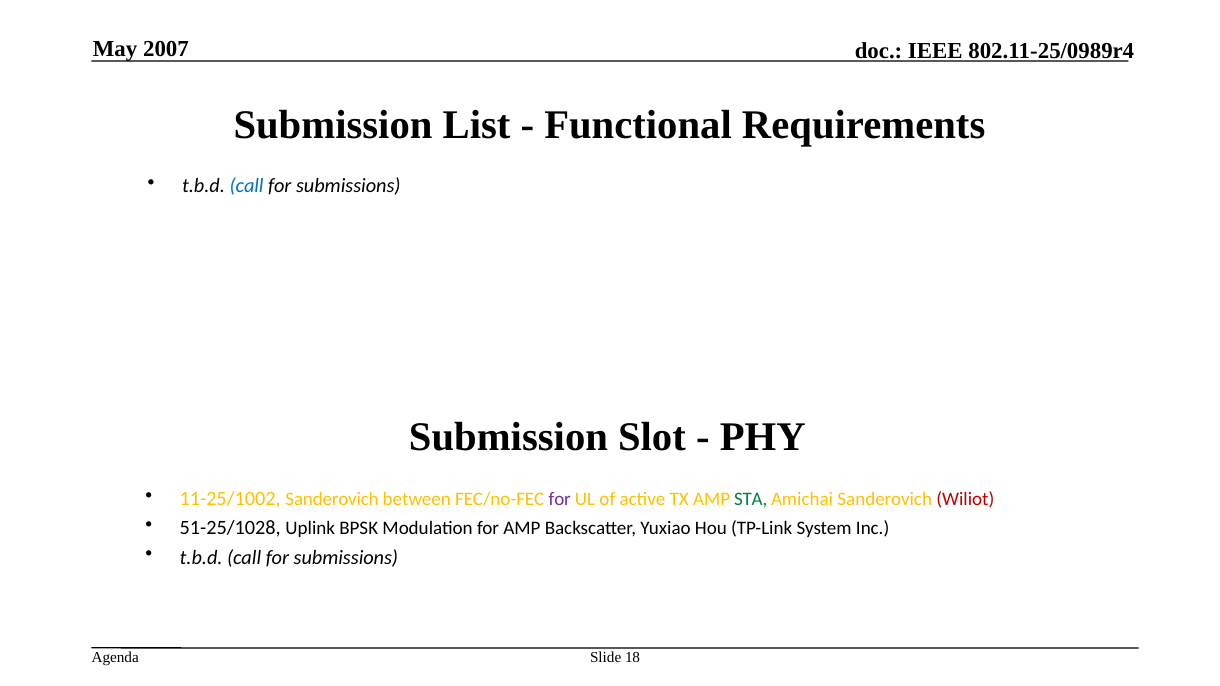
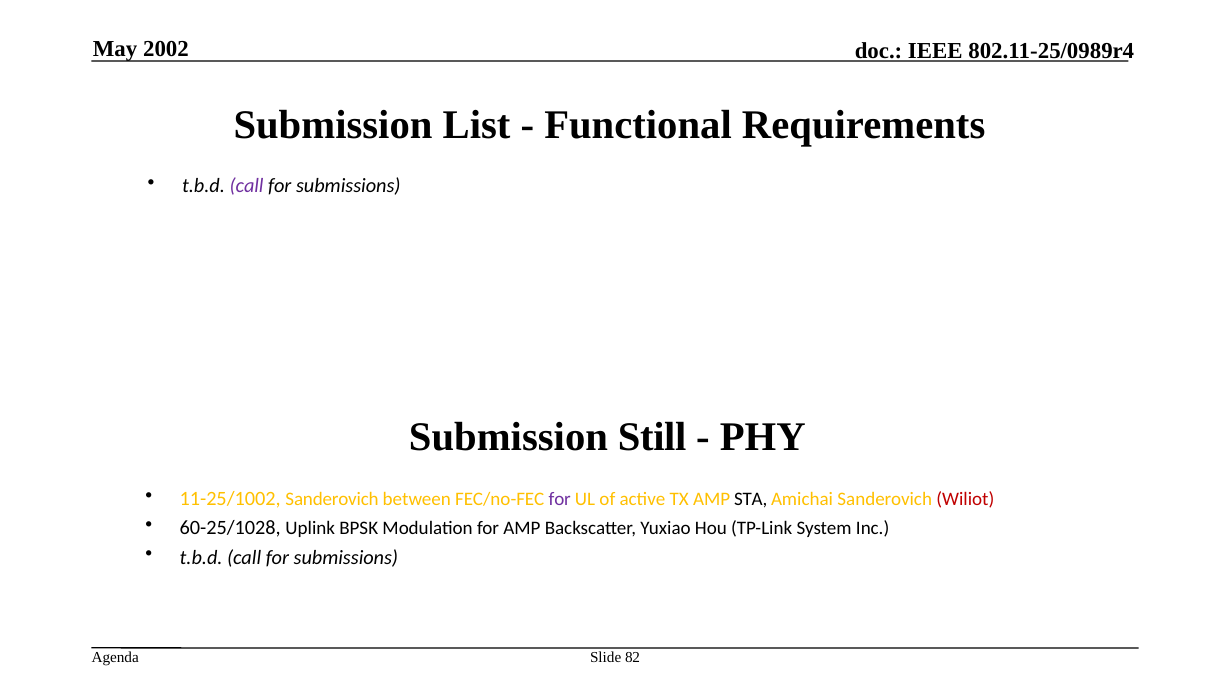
2007: 2007 -> 2002
call at (247, 186) colour: blue -> purple
Slot: Slot -> Still
STA colour: green -> black
51-25/1028: 51-25/1028 -> 60-25/1028
18: 18 -> 82
